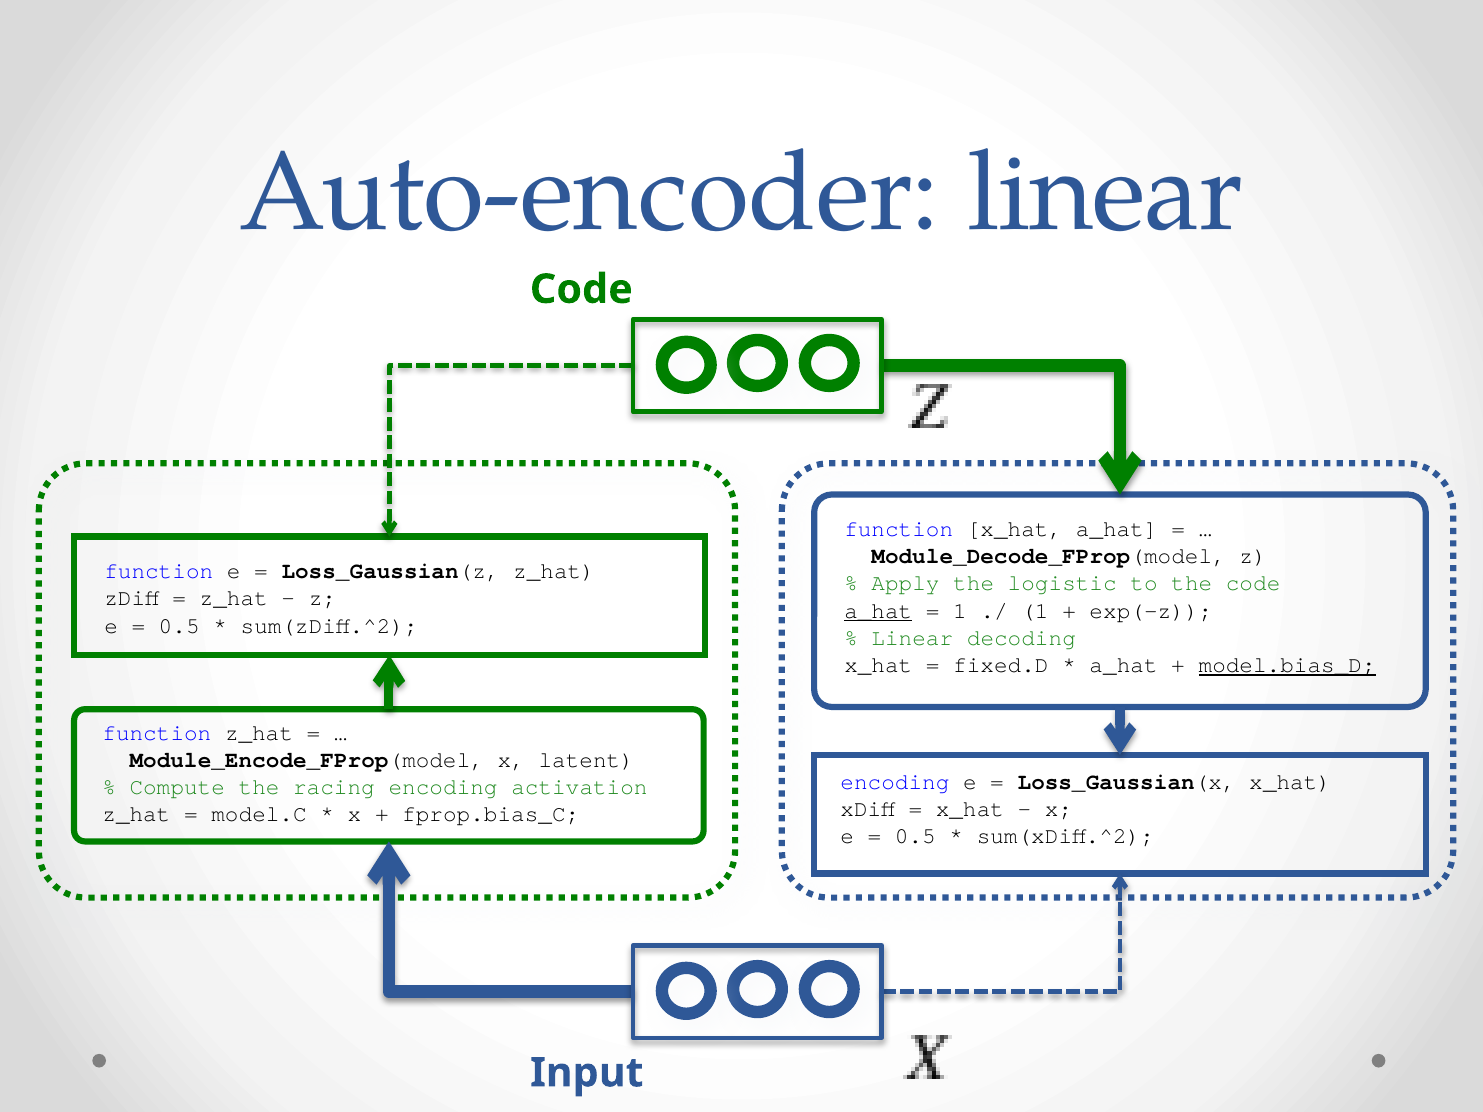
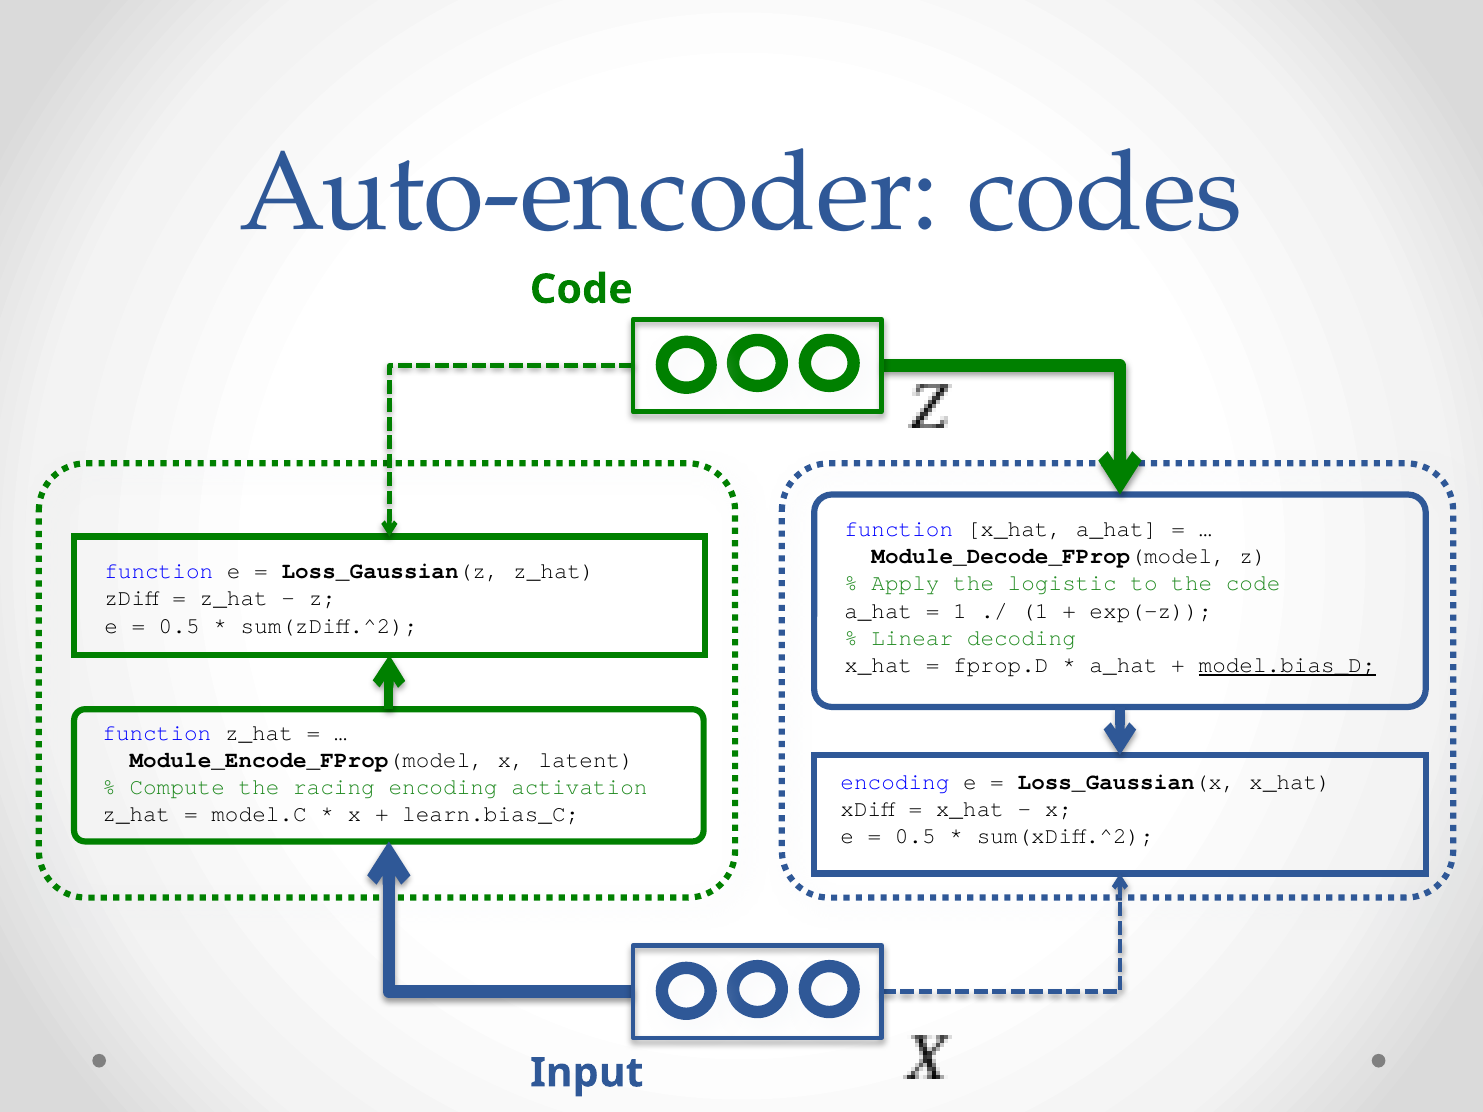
Auto-encoder linear: linear -> codes
a_hat at (878, 611) underline: present -> none
fixed.D: fixed.D -> fprop.D
fprop.bias_C: fprop.bias_C -> learn.bias_C
